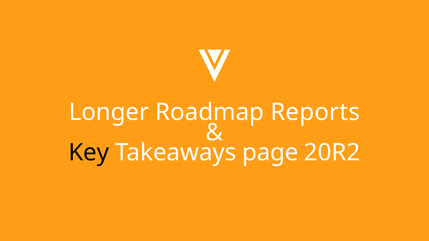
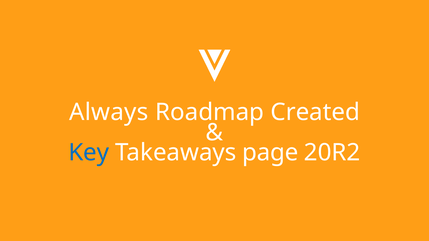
Longer: Longer -> Always
Reports: Reports -> Created
Key colour: black -> blue
